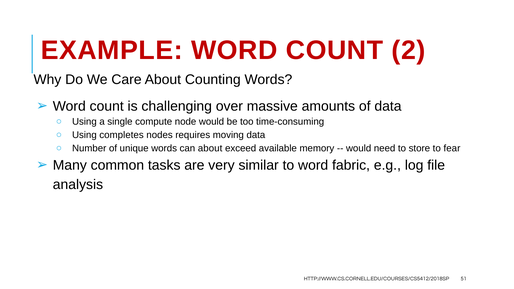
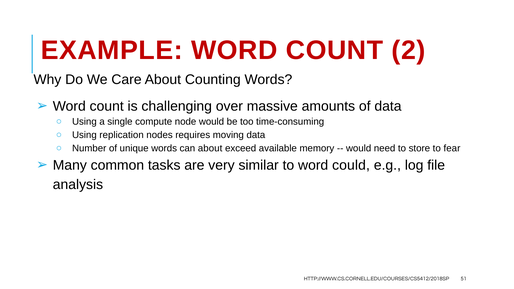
completes: completes -> replication
fabric: fabric -> could
